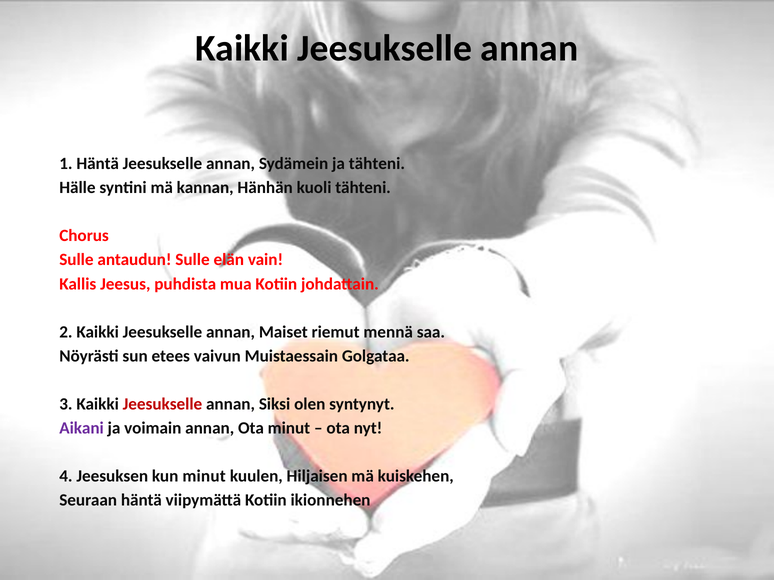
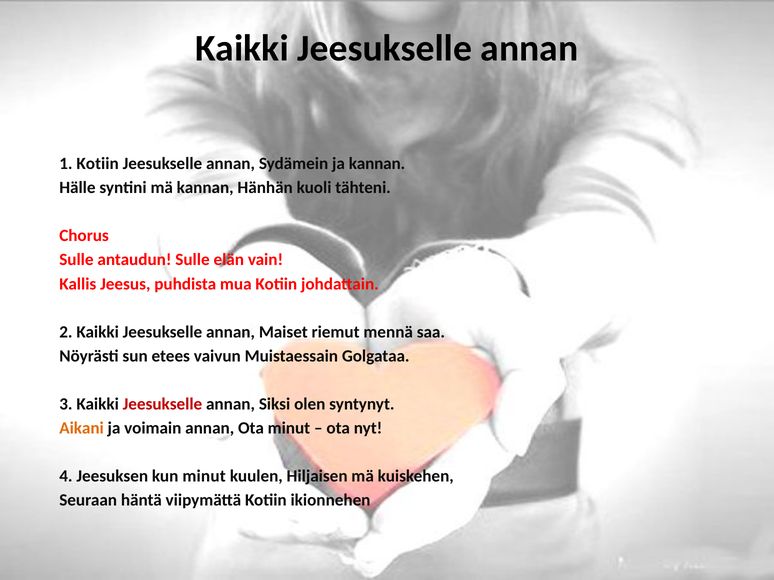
1 Häntä: Häntä -> Kotiin
ja tähteni: tähteni -> kannan
Aikani colour: purple -> orange
